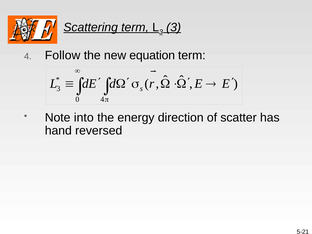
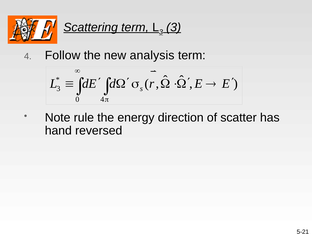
equation: equation -> analysis
into: into -> rule
